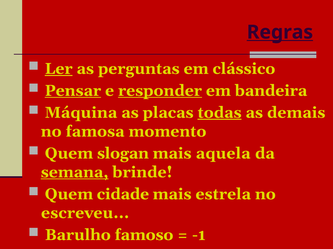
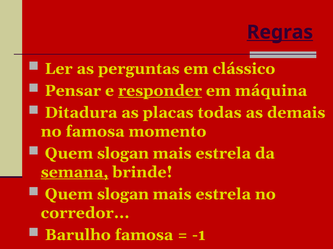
Ler underline: present -> none
Pensar underline: present -> none
bandeira: bandeira -> máquina
Máquina: Máquina -> Ditadura
todas underline: present -> none
aquela at (223, 154): aquela -> estrela
cidade at (123, 195): cidade -> slogan
escreveu: escreveu -> corredor
Barulho famoso: famoso -> famosa
